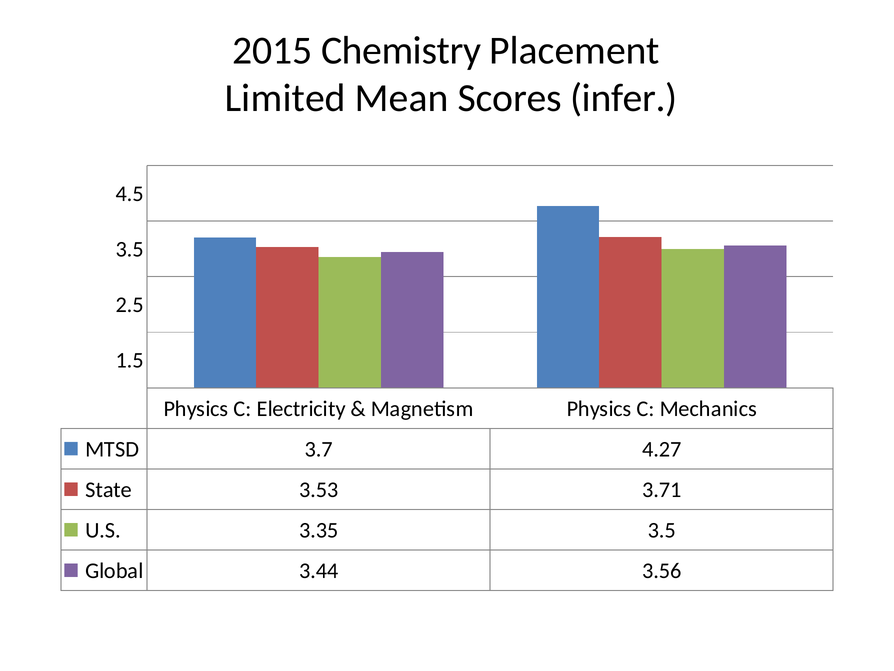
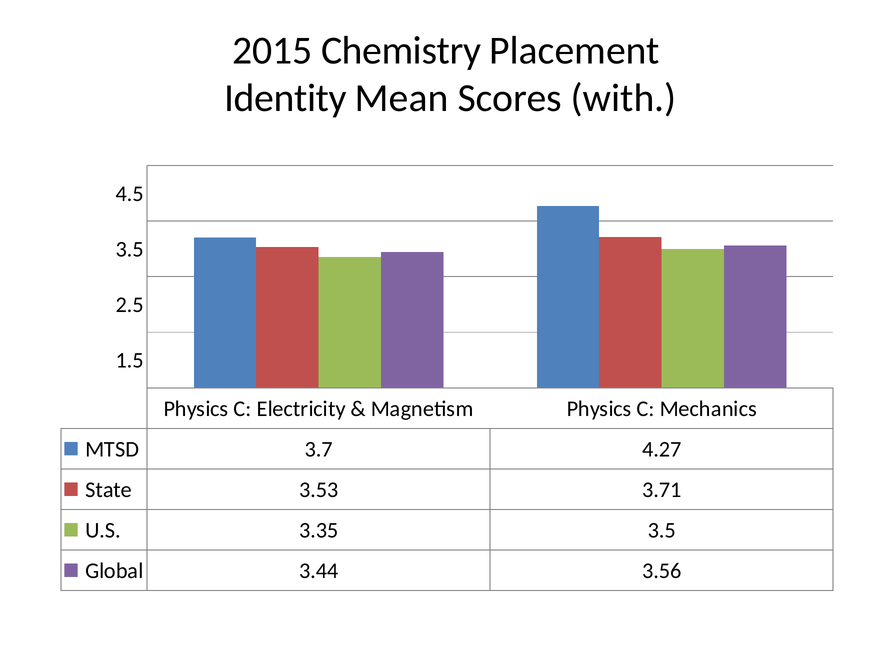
Limited: Limited -> Identity
infer: infer -> with
